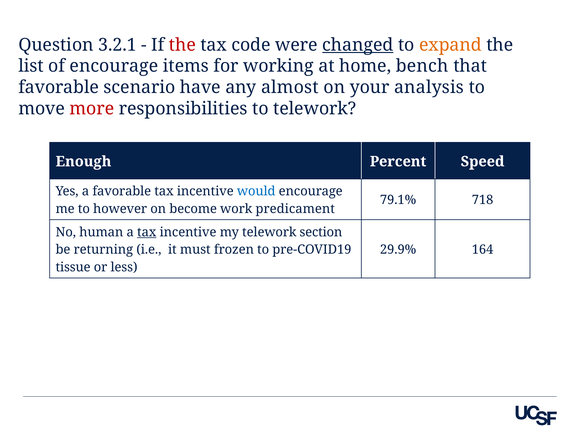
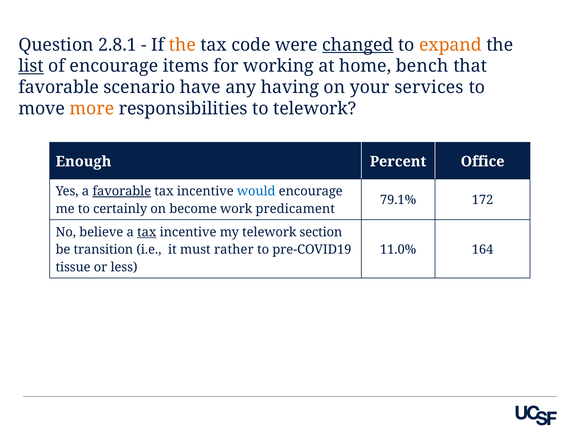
3.2.1: 3.2.1 -> 2.8.1
the at (182, 45) colour: red -> orange
list underline: none -> present
almost: almost -> having
analysis: analysis -> services
more colour: red -> orange
Speed: Speed -> Office
favorable at (122, 191) underline: none -> present
718: 718 -> 172
however: however -> certainly
human: human -> believe
returning: returning -> transition
frozen: frozen -> rather
29.9%: 29.9% -> 11.0%
